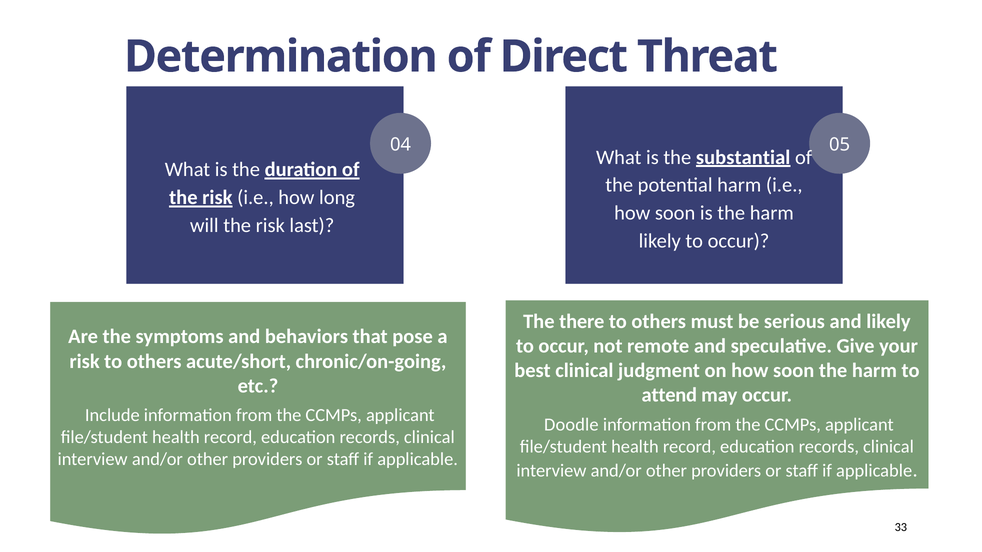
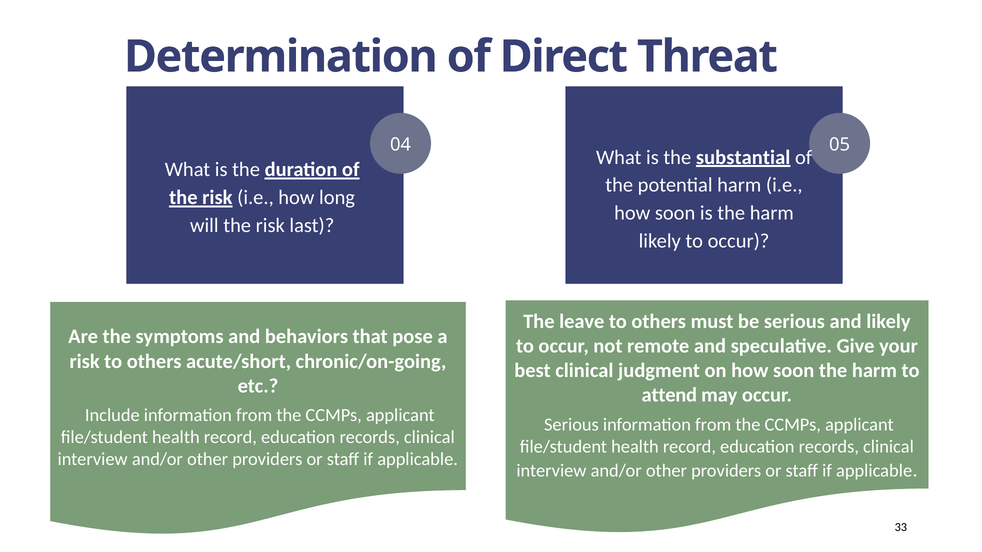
there: there -> leave
Doodle at (571, 425): Doodle -> Serious
